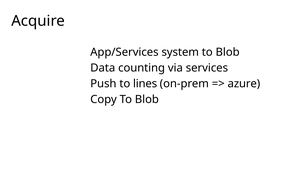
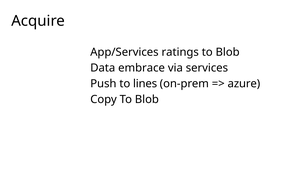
system: system -> ratings
counting: counting -> embrace
